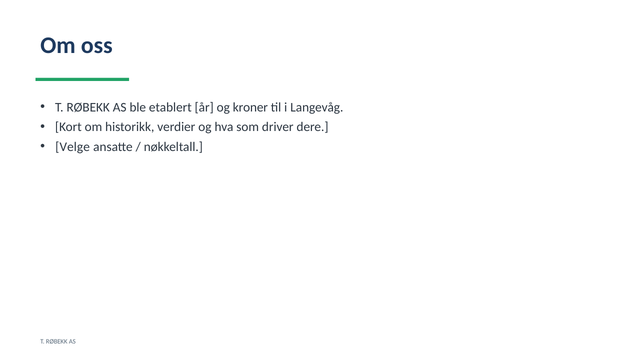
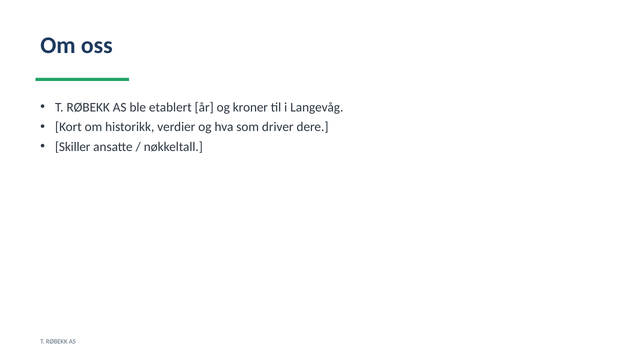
Velge: Velge -> Skiller
